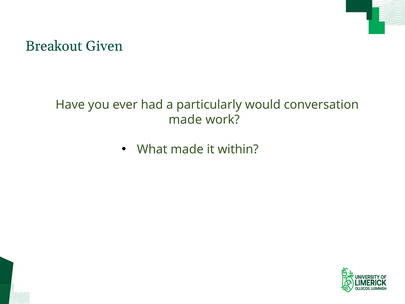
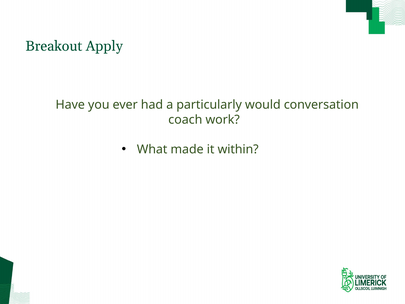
Given: Given -> Apply
made at (185, 120): made -> coach
